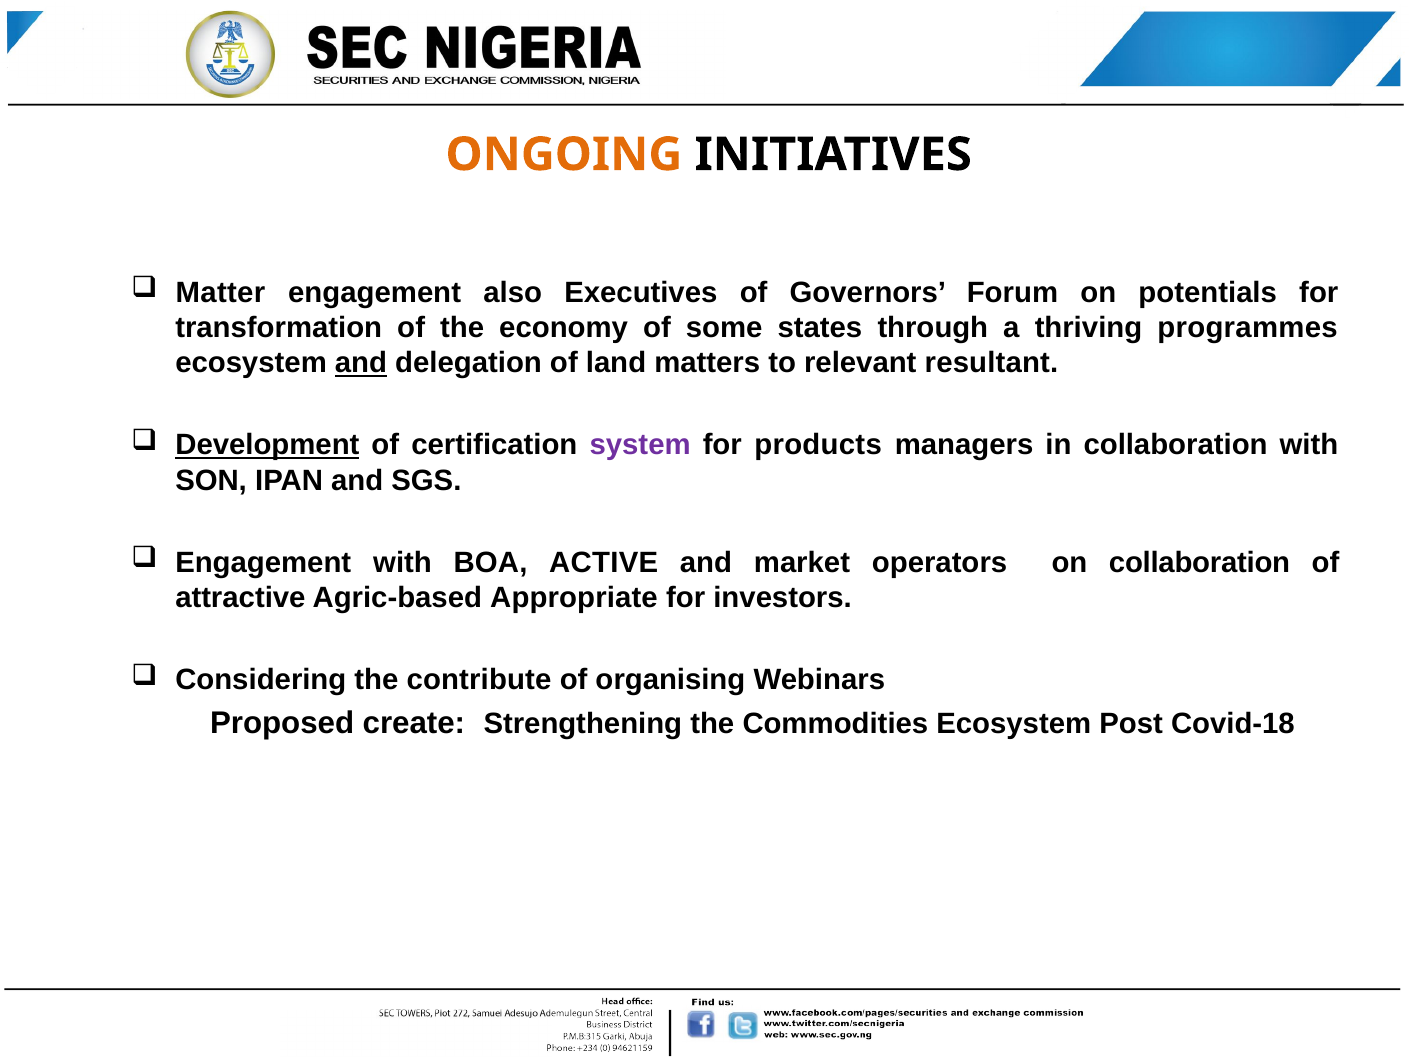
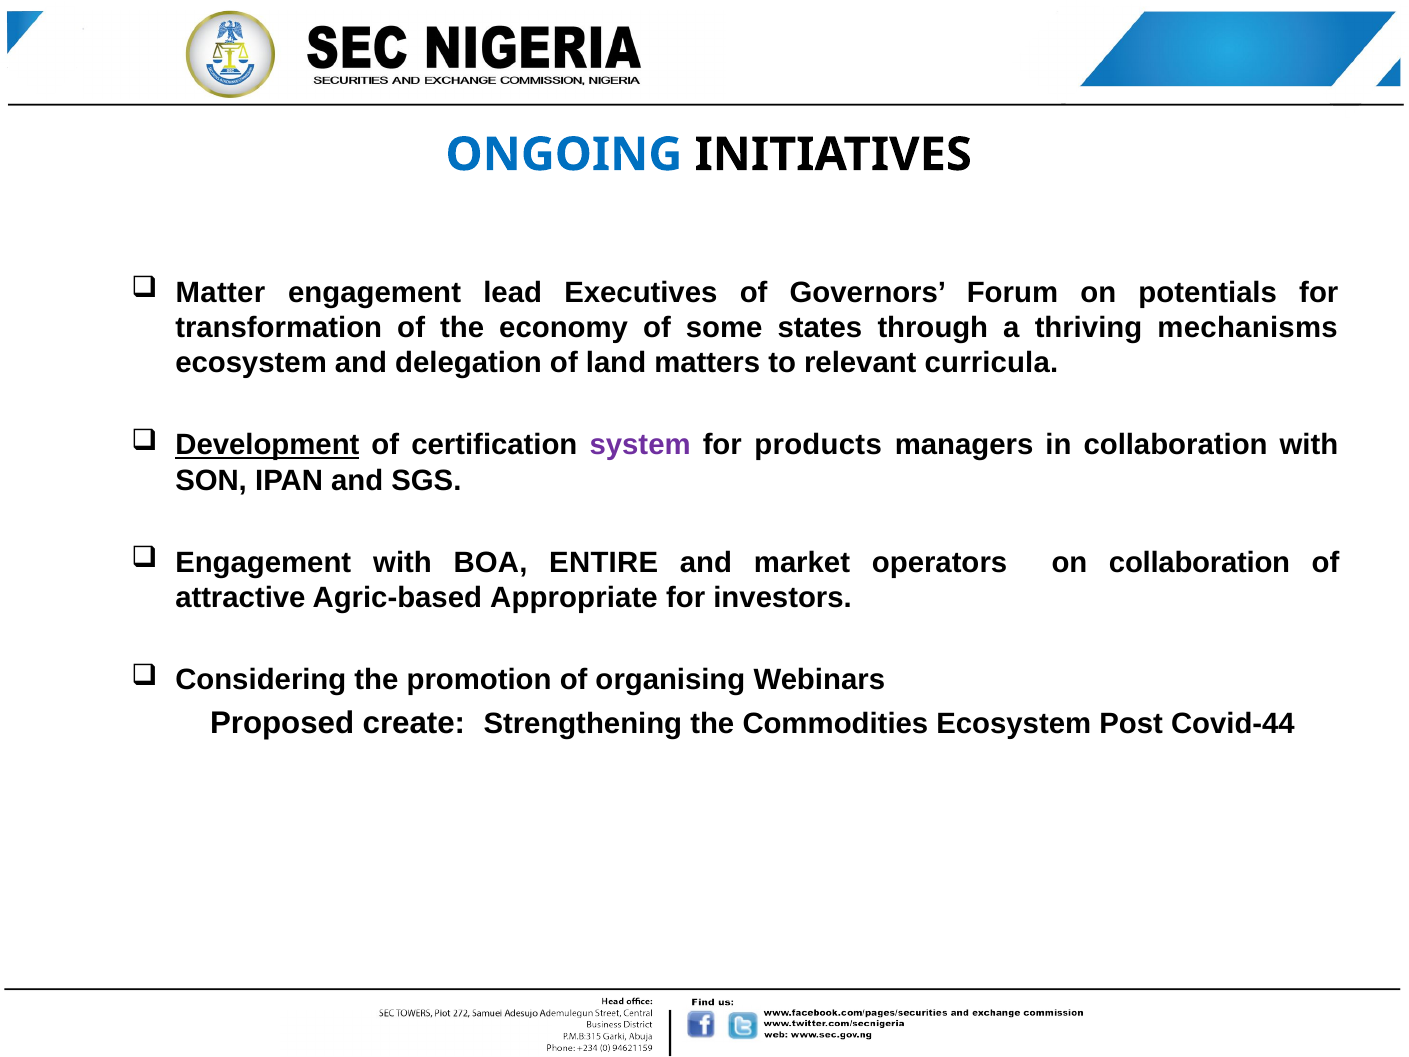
ONGOING colour: orange -> blue
also: also -> lead
programmes: programmes -> mechanisms
and at (361, 363) underline: present -> none
resultant: resultant -> curricula
ACTIVE: ACTIVE -> ENTIRE
contribute: contribute -> promotion
Covid-18: Covid-18 -> Covid-44
